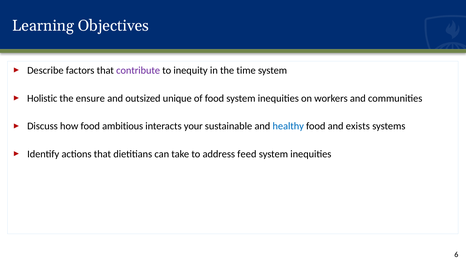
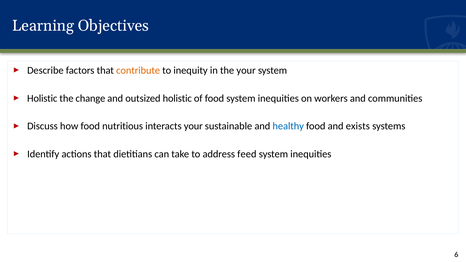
contribute colour: purple -> orange
the time: time -> your
ensure: ensure -> change
outsized unique: unique -> holistic
ambitious: ambitious -> nutritious
